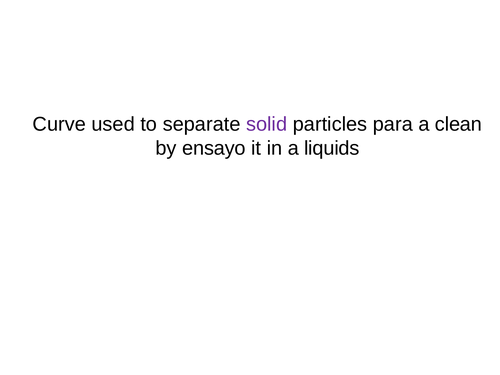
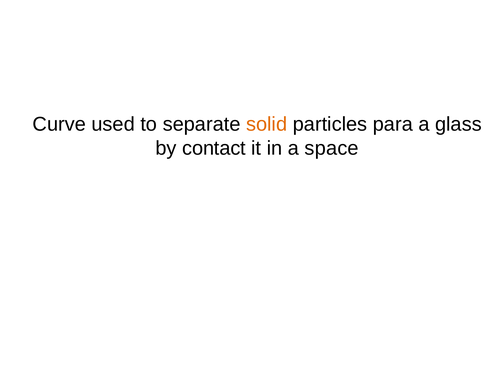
solid colour: purple -> orange
clean: clean -> glass
ensayo: ensayo -> contact
liquids: liquids -> space
